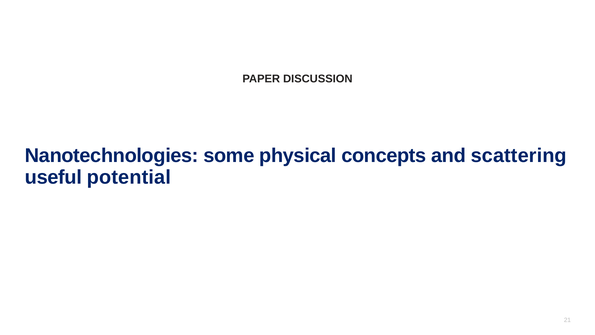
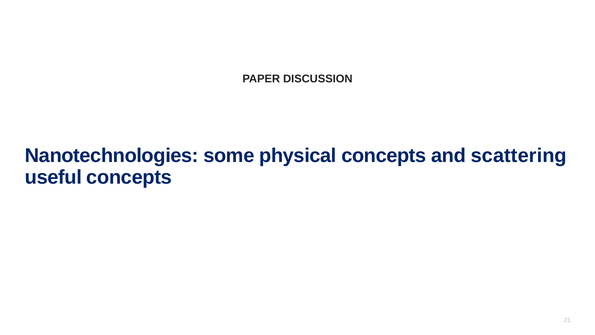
useful potential: potential -> concepts
